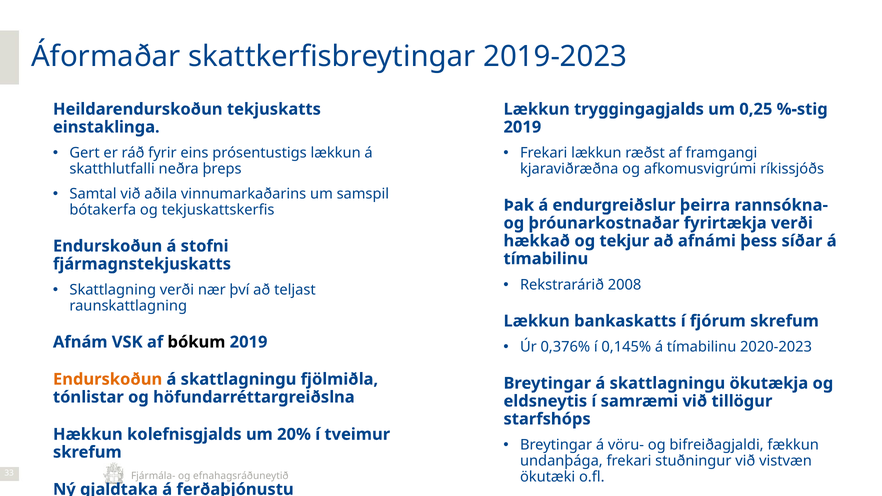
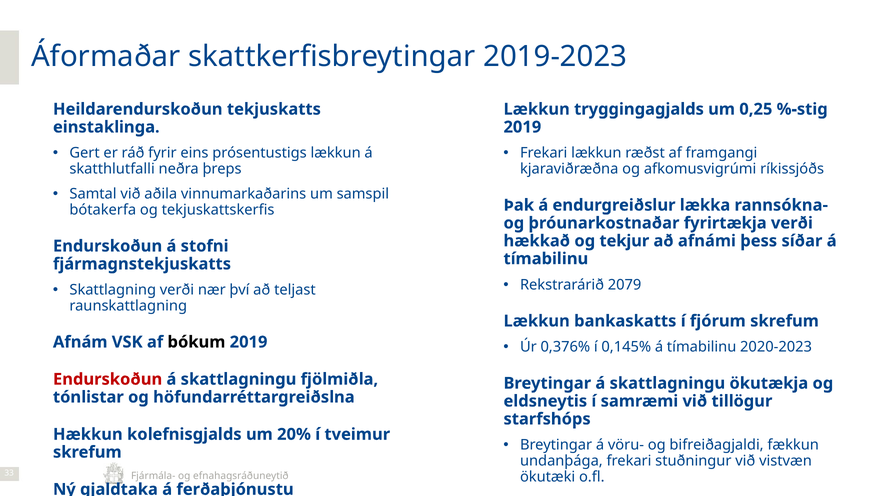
þeirra: þeirra -> lækka
2008: 2008 -> 2079
Endurskoðun at (108, 379) colour: orange -> red
